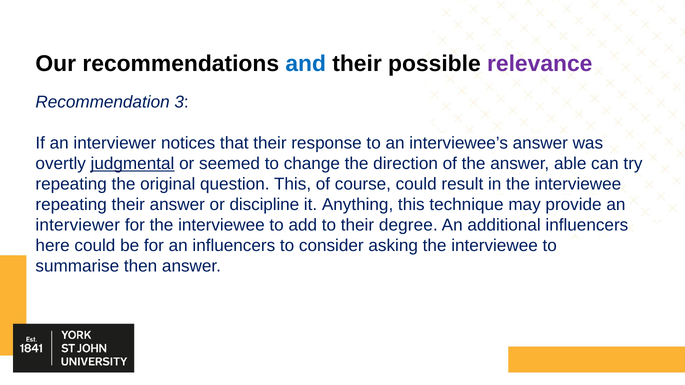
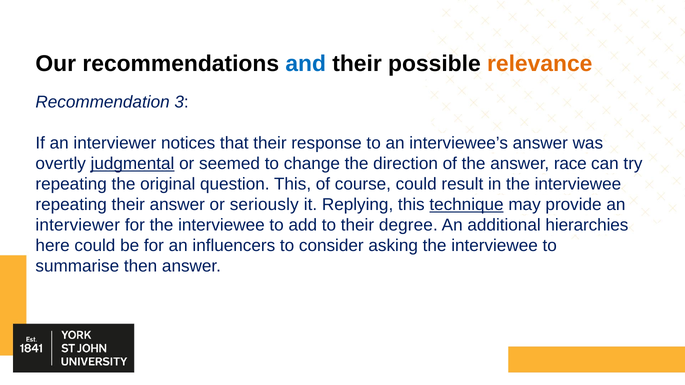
relevance colour: purple -> orange
able: able -> race
discipline: discipline -> seriously
Anything: Anything -> Replying
technique underline: none -> present
additional influencers: influencers -> hierarchies
